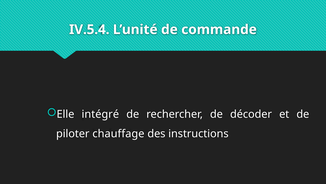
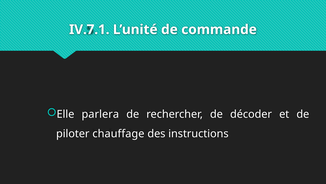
IV.5.4: IV.5.4 -> IV.7.1
intégré: intégré -> parlera
